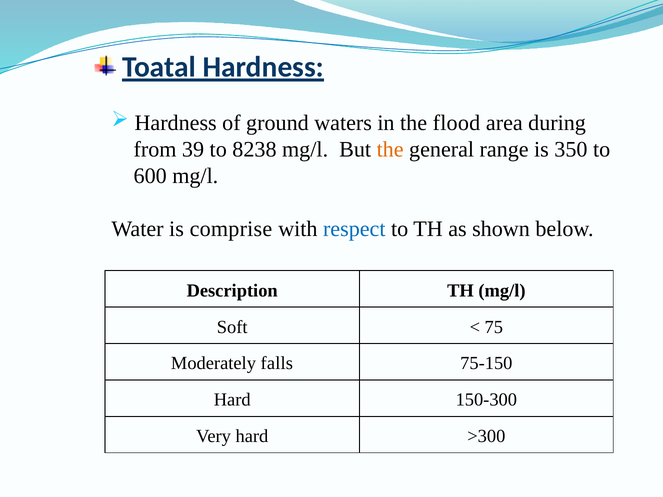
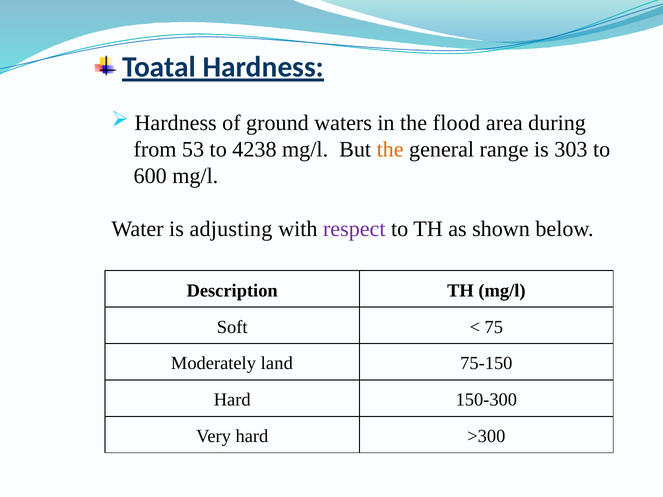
39: 39 -> 53
8238: 8238 -> 4238
350: 350 -> 303
comprise: comprise -> adjusting
respect colour: blue -> purple
falls: falls -> land
